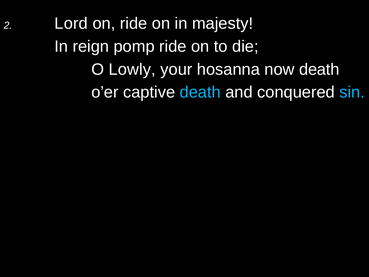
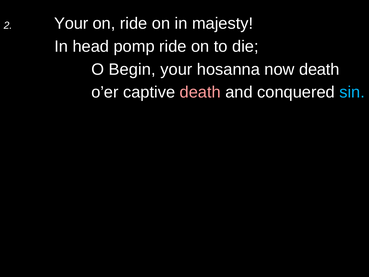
2 Lord: Lord -> Your
reign: reign -> head
Lowly: Lowly -> Begin
death at (200, 92) colour: light blue -> pink
